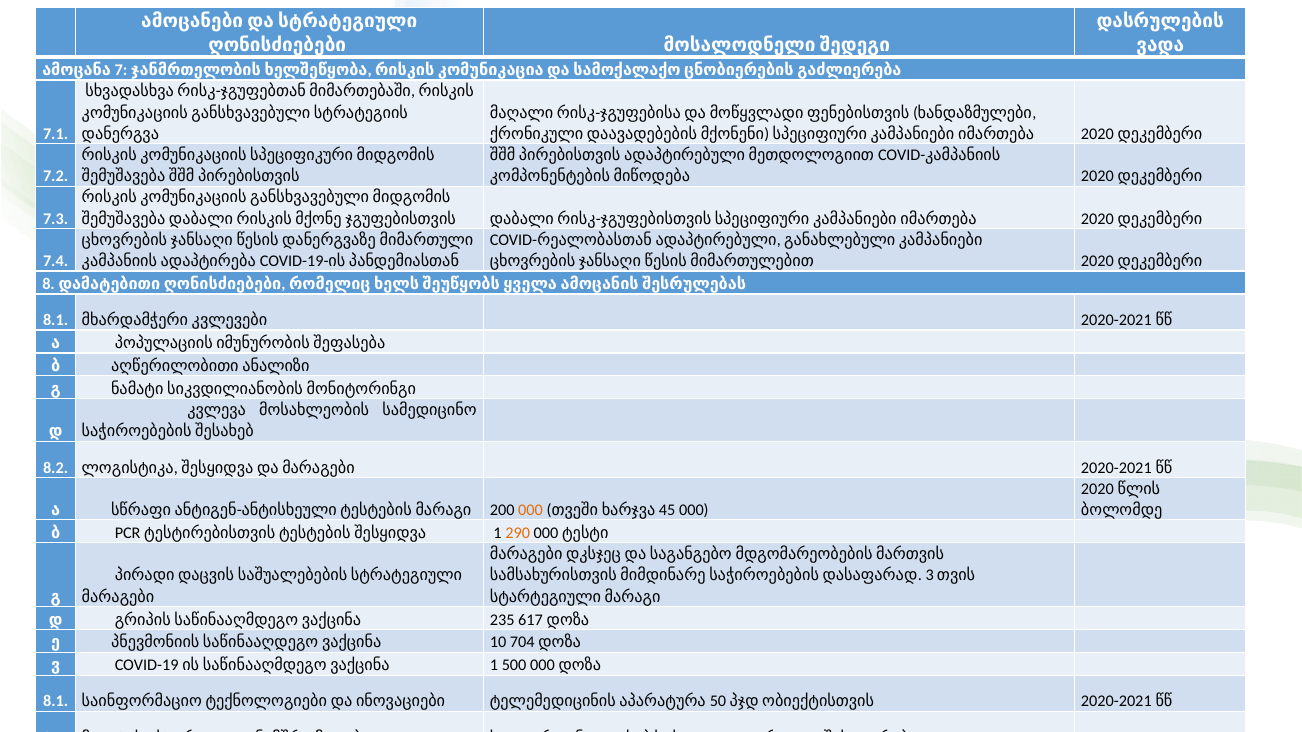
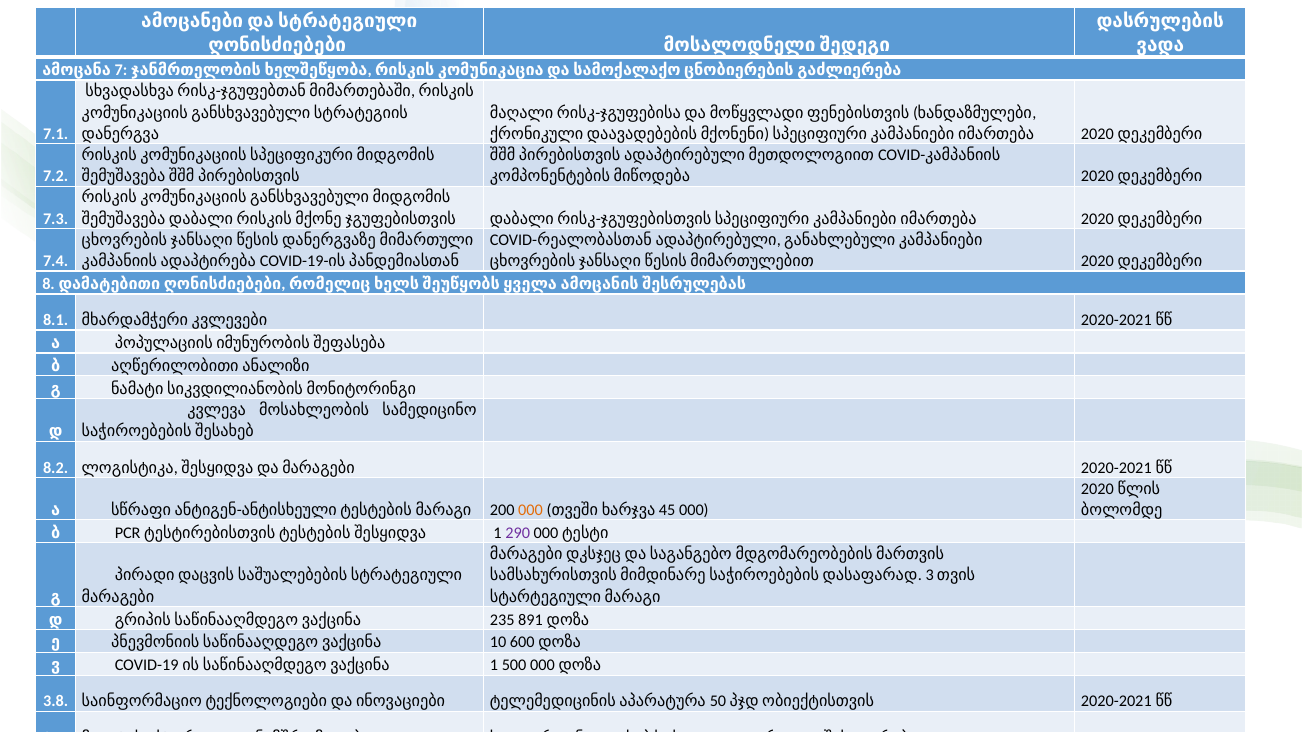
290 colour: orange -> purple
617: 617 -> 891
704: 704 -> 600
8.1 at (56, 702): 8.1 -> 3.8
